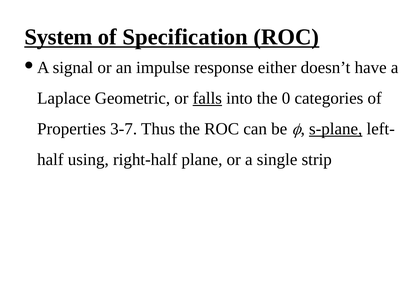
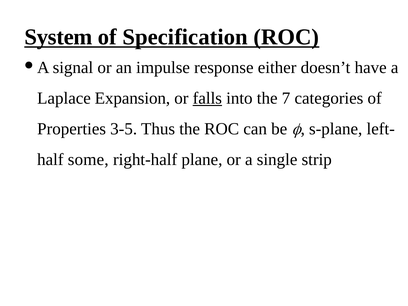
Geometric: Geometric -> Expansion
0: 0 -> 7
3-7: 3-7 -> 3-5
s-plane underline: present -> none
using: using -> some
